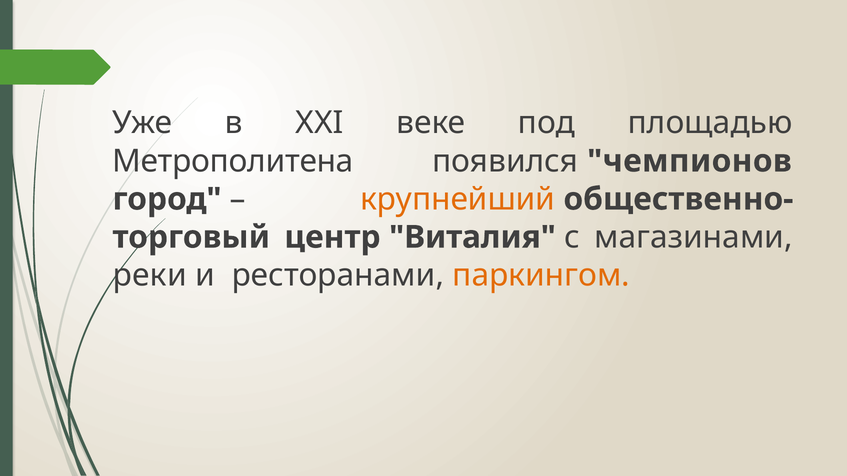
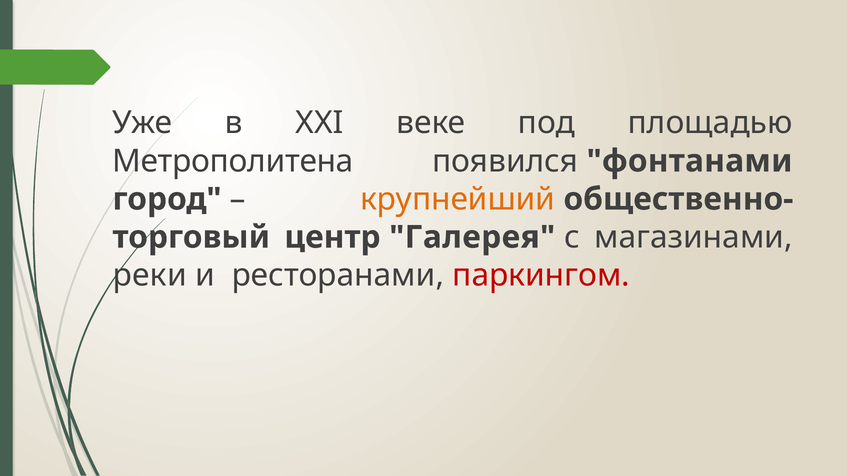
чемпионов: чемпионов -> фонтанами
Виталия: Виталия -> Галерея
паркингом colour: orange -> red
